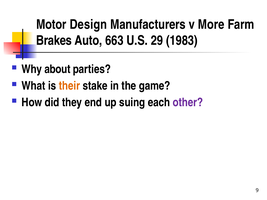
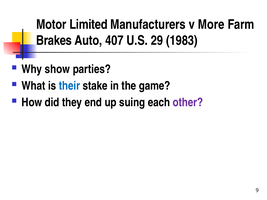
Design: Design -> Limited
663: 663 -> 407
about: about -> show
their colour: orange -> blue
